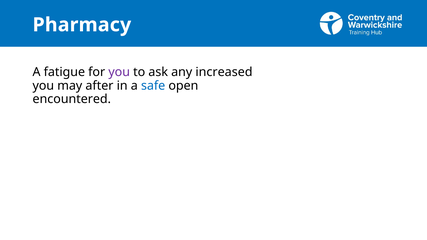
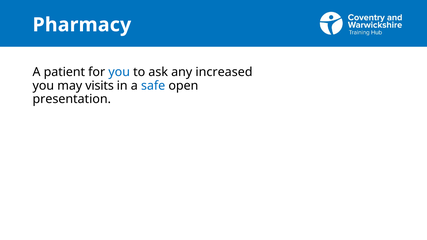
fatigue: fatigue -> patient
you at (119, 72) colour: purple -> blue
after: after -> visits
encountered: encountered -> presentation
